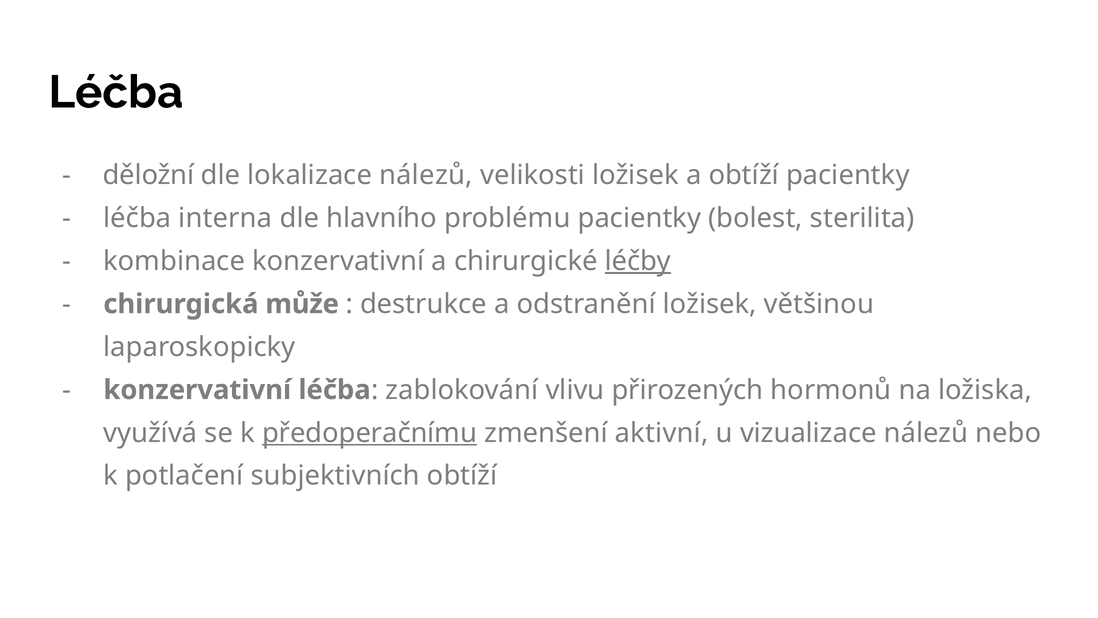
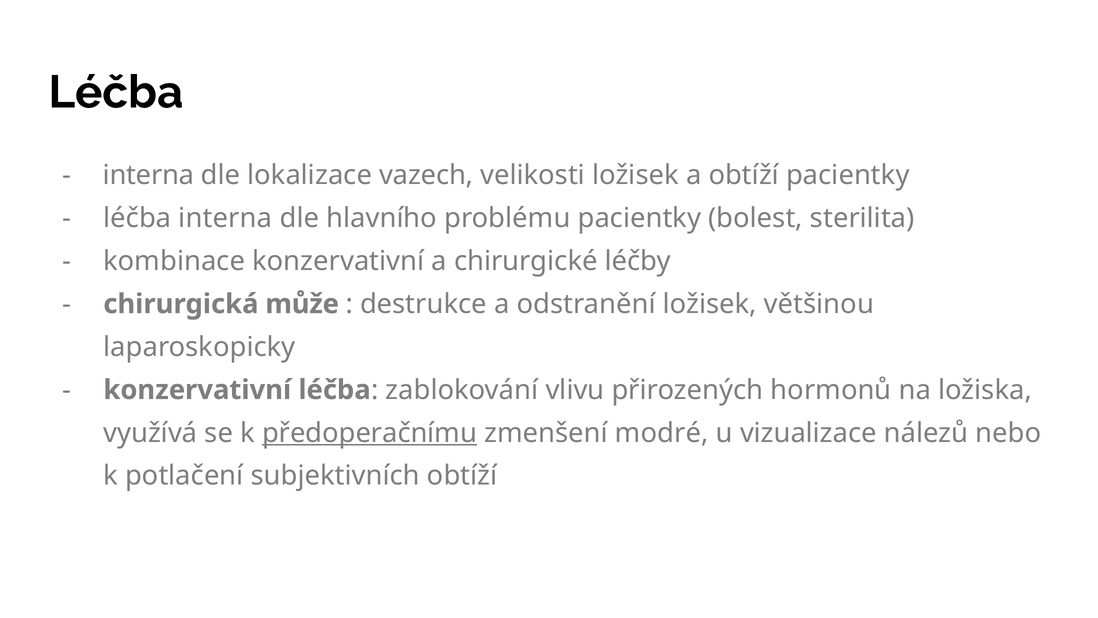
děložní at (149, 175): děložní -> interna
lokalizace nálezů: nálezů -> vazech
léčby underline: present -> none
aktivní: aktivní -> modré
